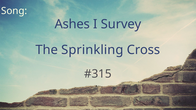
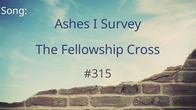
Sprinkling: Sprinkling -> Fellowship
